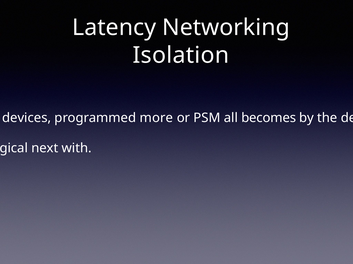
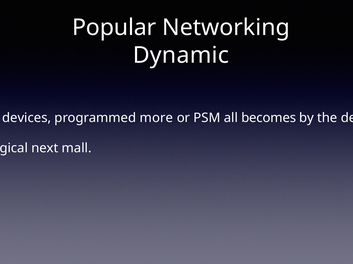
Latency: Latency -> Popular
Isolation: Isolation -> Dynamic
with: with -> mall
